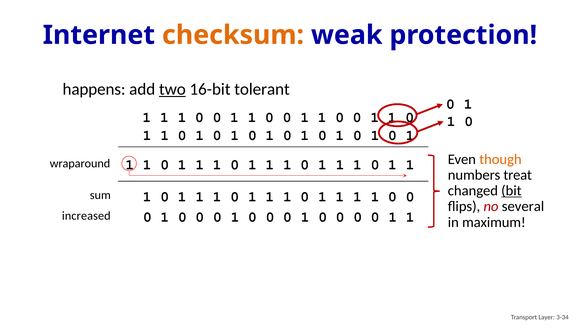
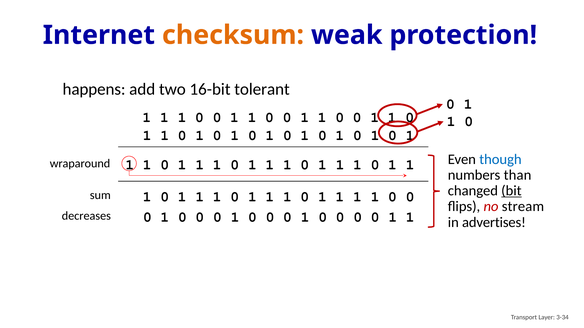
two underline: present -> none
though colour: orange -> blue
treat: treat -> than
several: several -> stream
increased: increased -> decreases
maximum: maximum -> advertises
